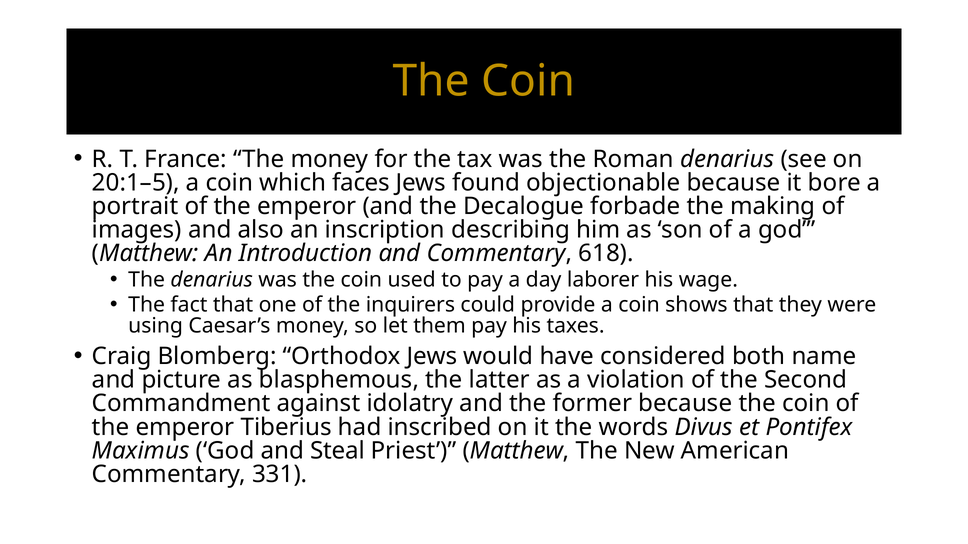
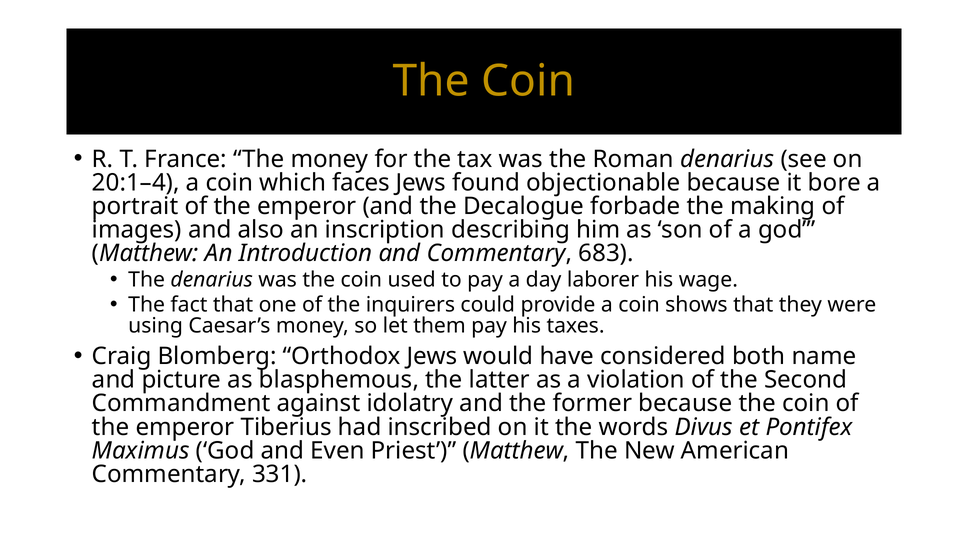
20:1–5: 20:1–5 -> 20:1–4
618: 618 -> 683
Steal: Steal -> Even
